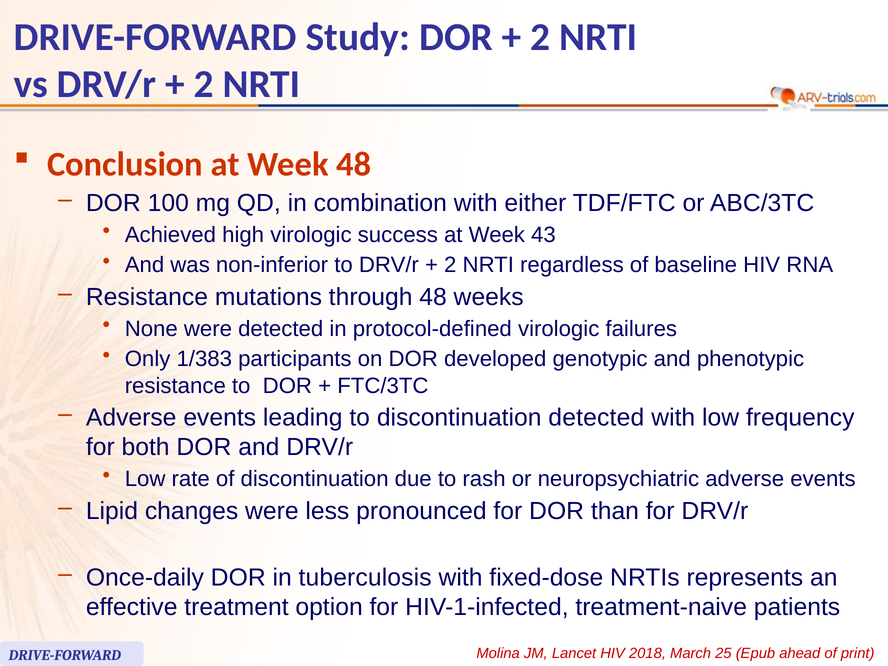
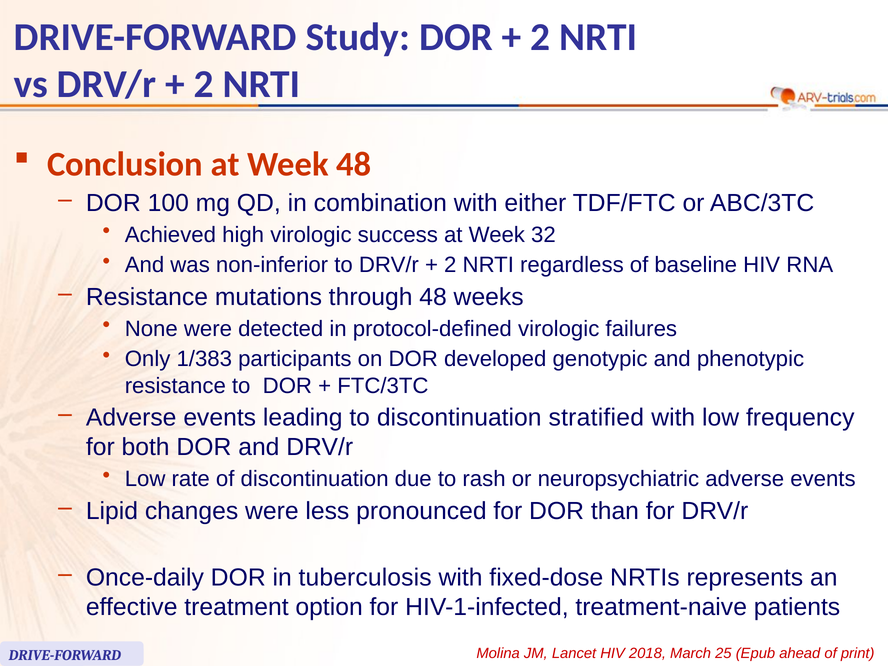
43: 43 -> 32
discontinuation detected: detected -> stratified
